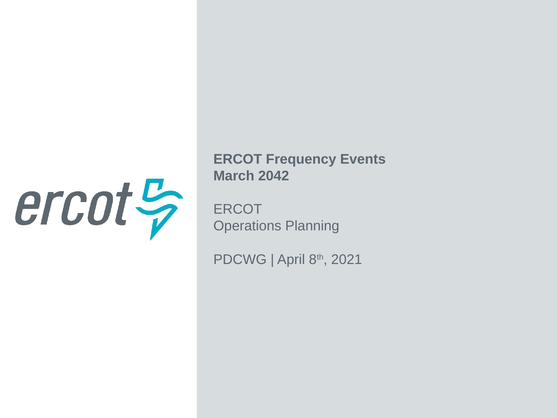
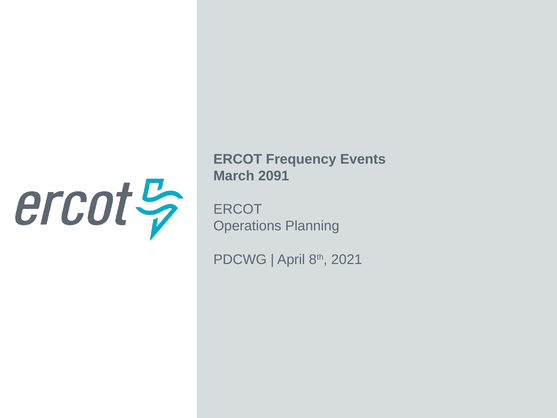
2042: 2042 -> 2091
